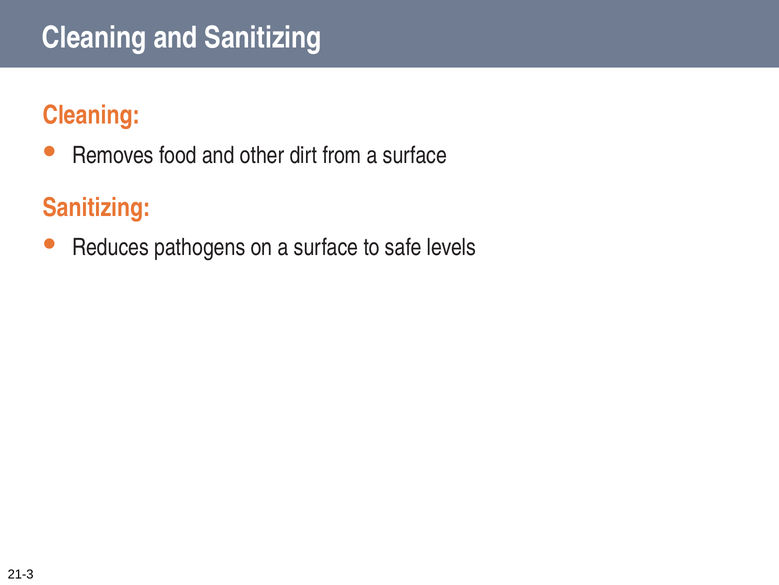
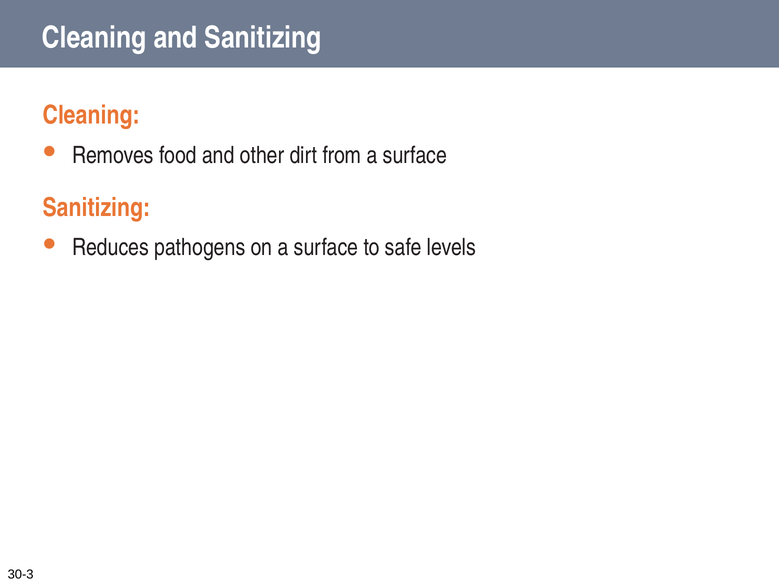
21-3: 21-3 -> 30-3
